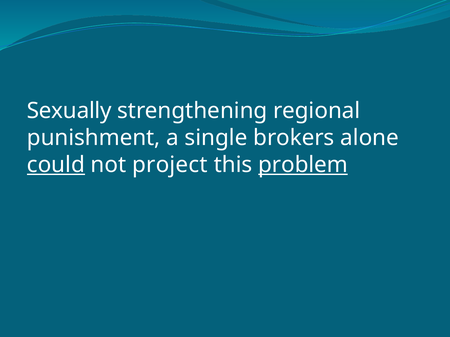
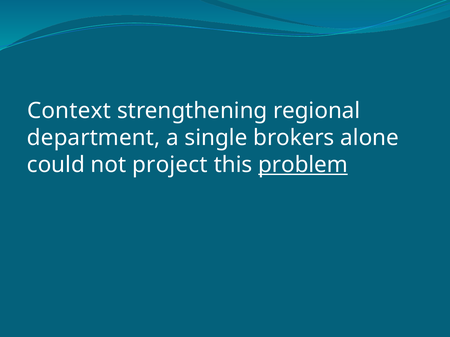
Sexually: Sexually -> Context
punishment: punishment -> department
could underline: present -> none
